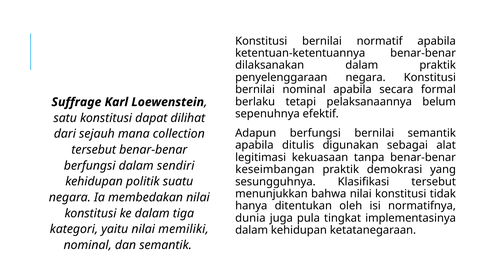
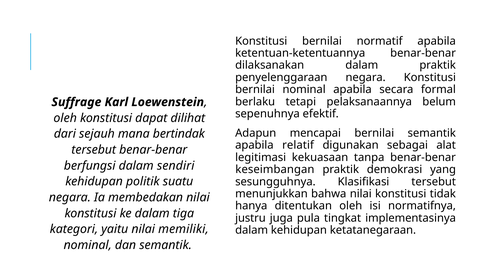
satu at (65, 118): satu -> oleh
Adapun berfungsi: berfungsi -> mencapai
collection: collection -> bertindak
ditulis: ditulis -> relatif
dunia: dunia -> justru
